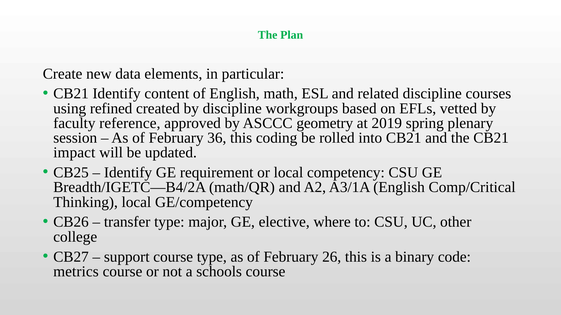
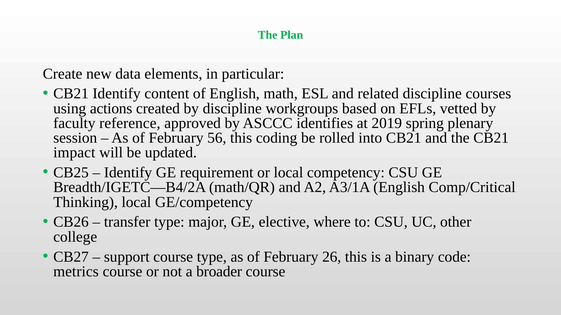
refined: refined -> actions
geometry: geometry -> identifies
36: 36 -> 56
schools: schools -> broader
